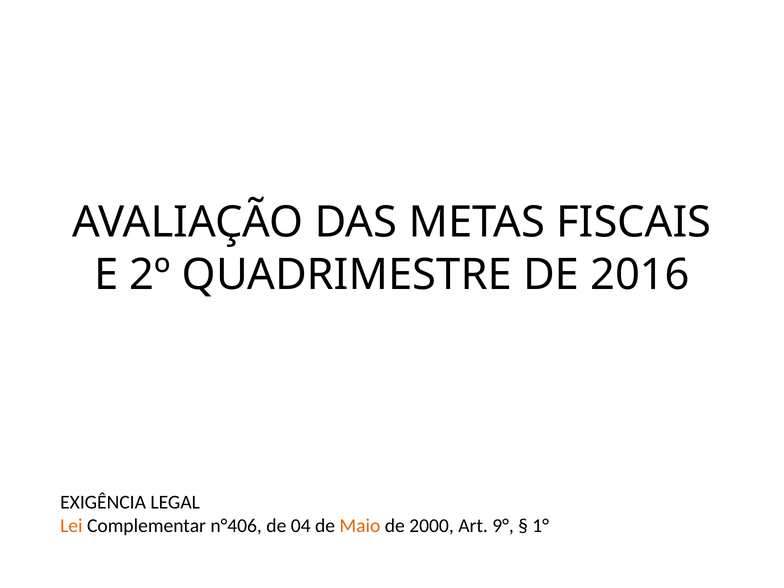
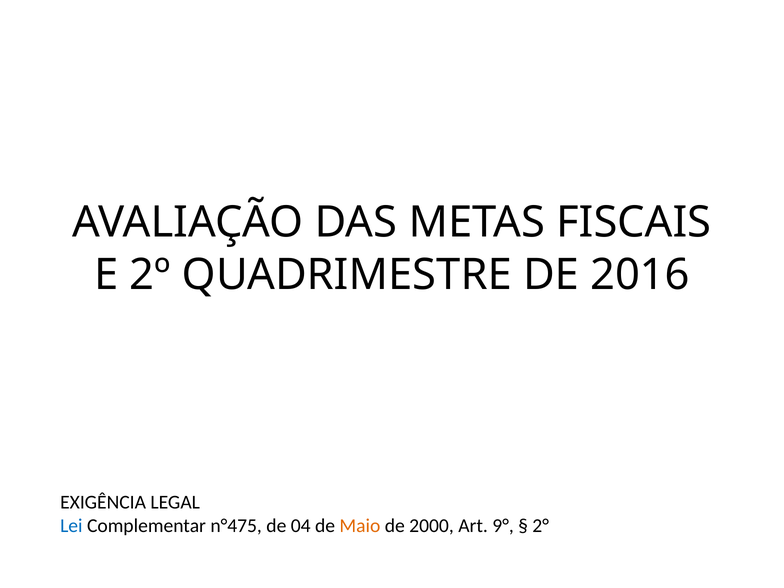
Lei colour: orange -> blue
n°406: n°406 -> n°475
1°: 1° -> 2°
